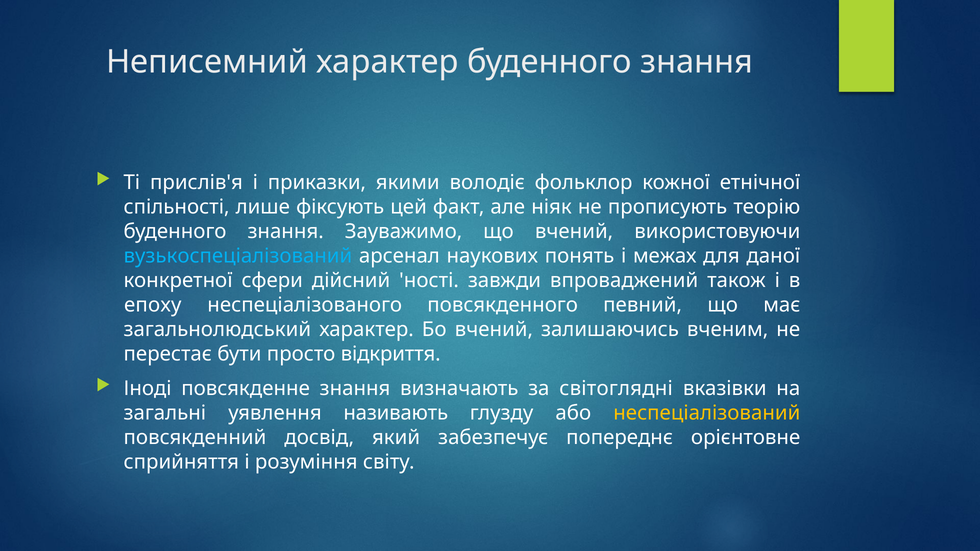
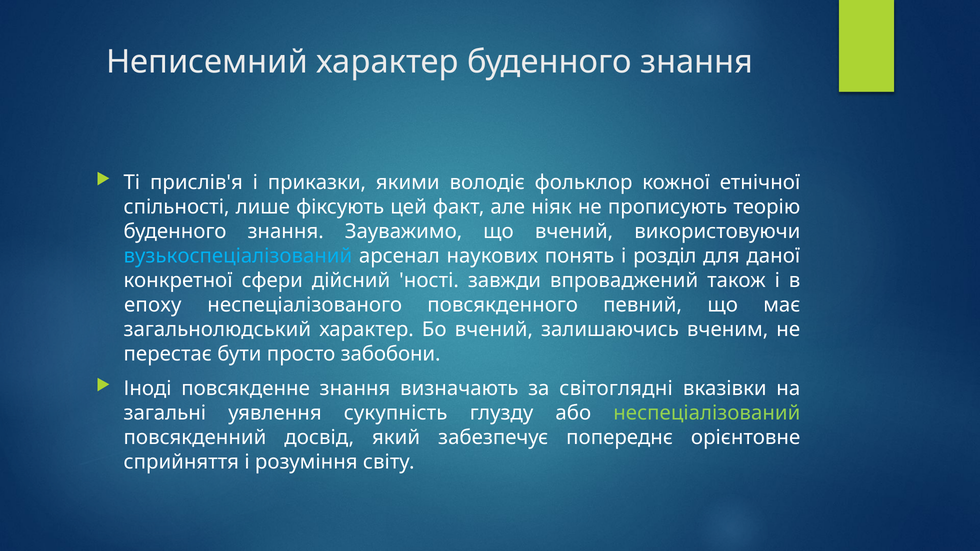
межах: межах -> розділ
відкриття: відкриття -> забобони
називають: називають -> сукупність
неспеціалізований colour: yellow -> light green
